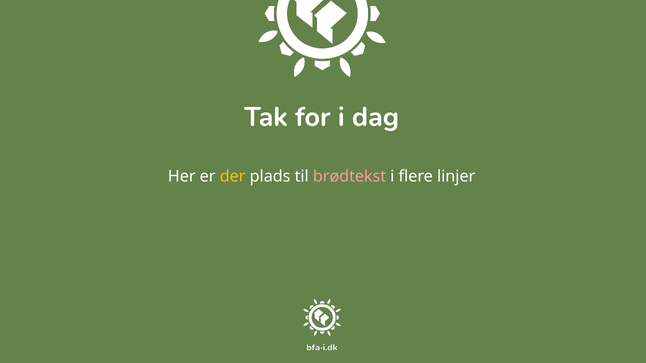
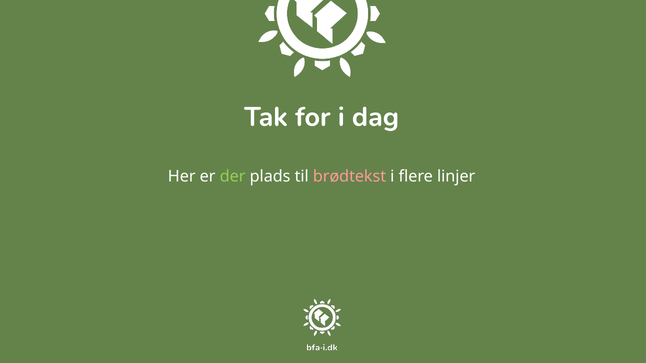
der colour: yellow -> light green
